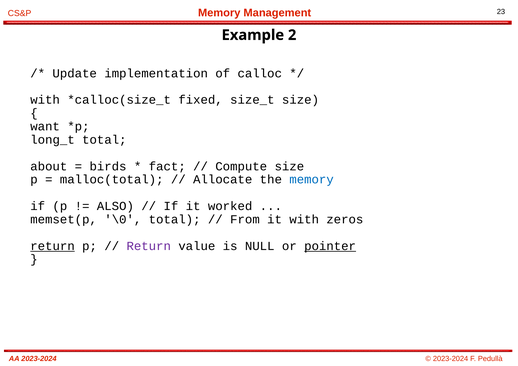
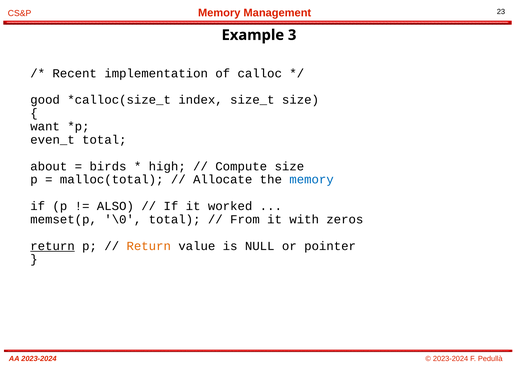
2: 2 -> 3
Update: Update -> Recent
with at (45, 100): with -> good
fixed: fixed -> index
long_t: long_t -> even_t
fact: fact -> high
Return at (149, 246) colour: purple -> orange
pointer underline: present -> none
